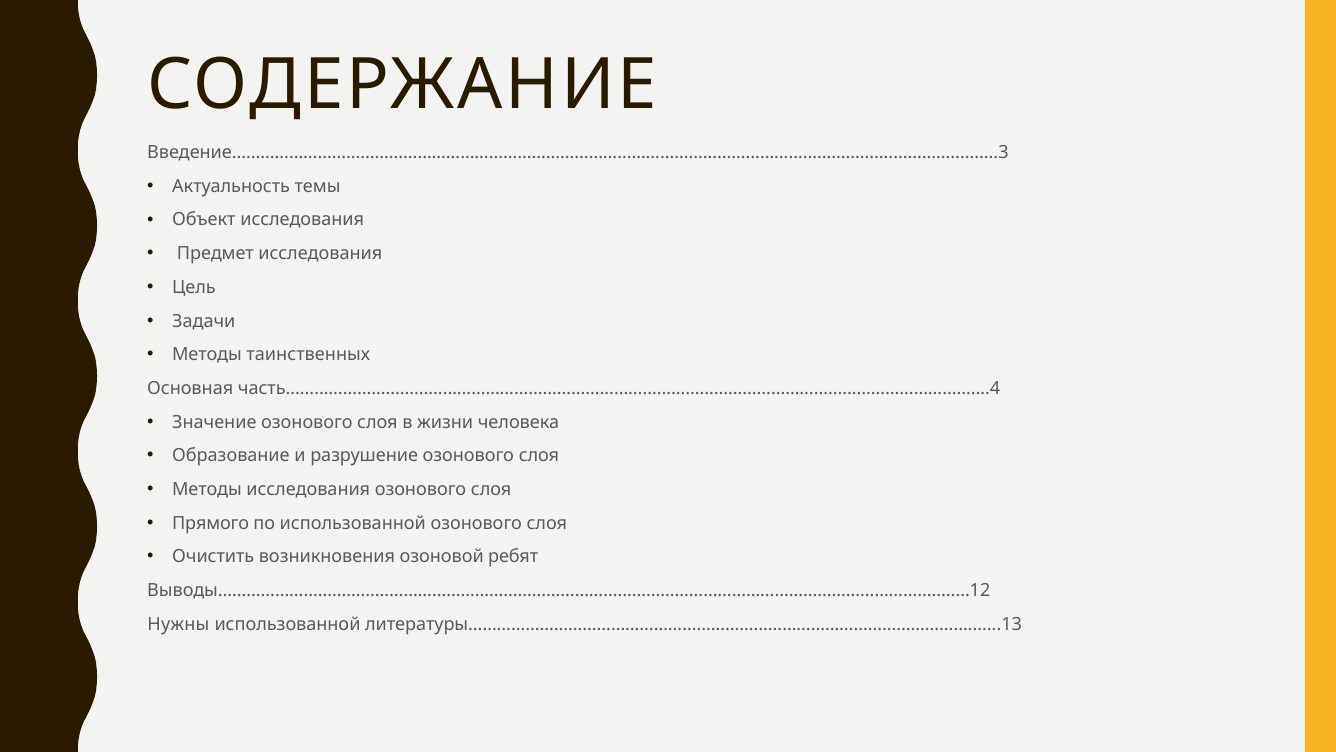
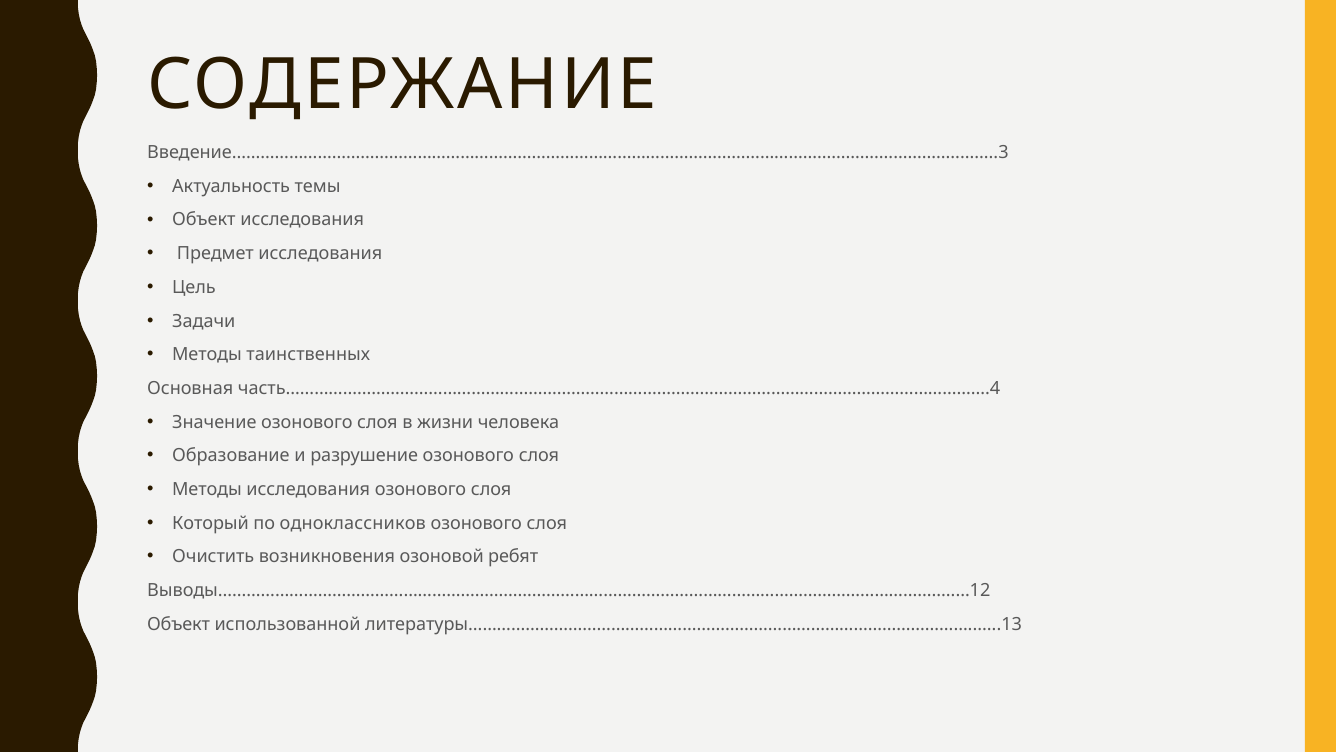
Прямого: Прямого -> Который
по использованной: использованной -> одноклассников
Нужны at (178, 624): Нужны -> Объект
